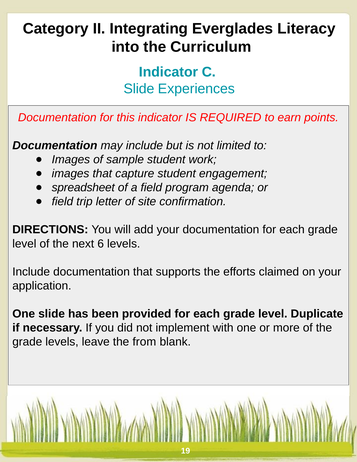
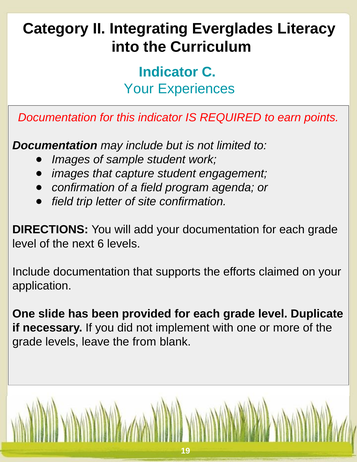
Slide at (139, 89): Slide -> Your
spreadsheet at (83, 188): spreadsheet -> confirmation
